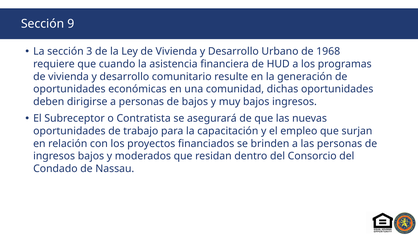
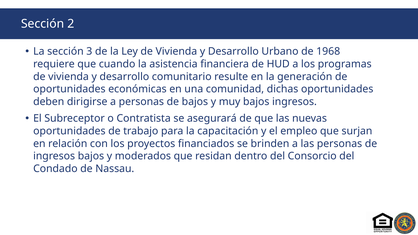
9: 9 -> 2
